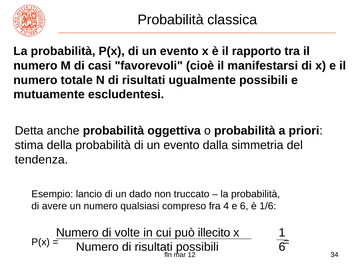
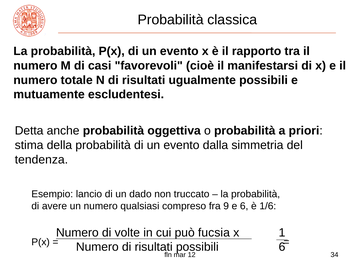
4: 4 -> 9
illecito: illecito -> fucsia
